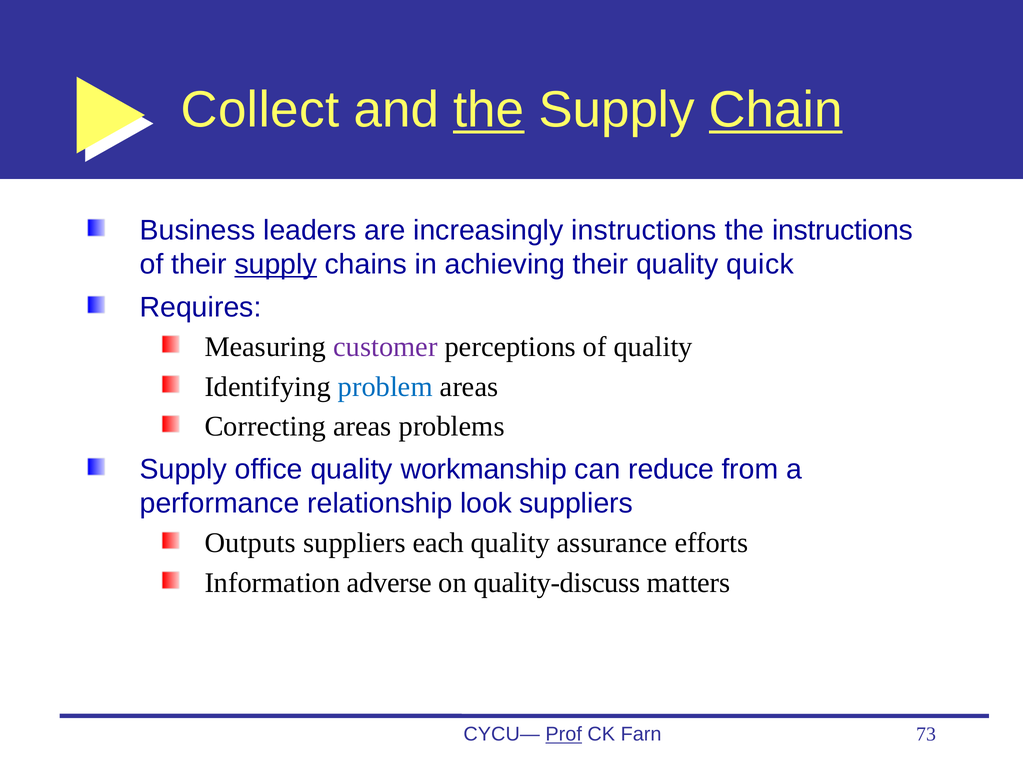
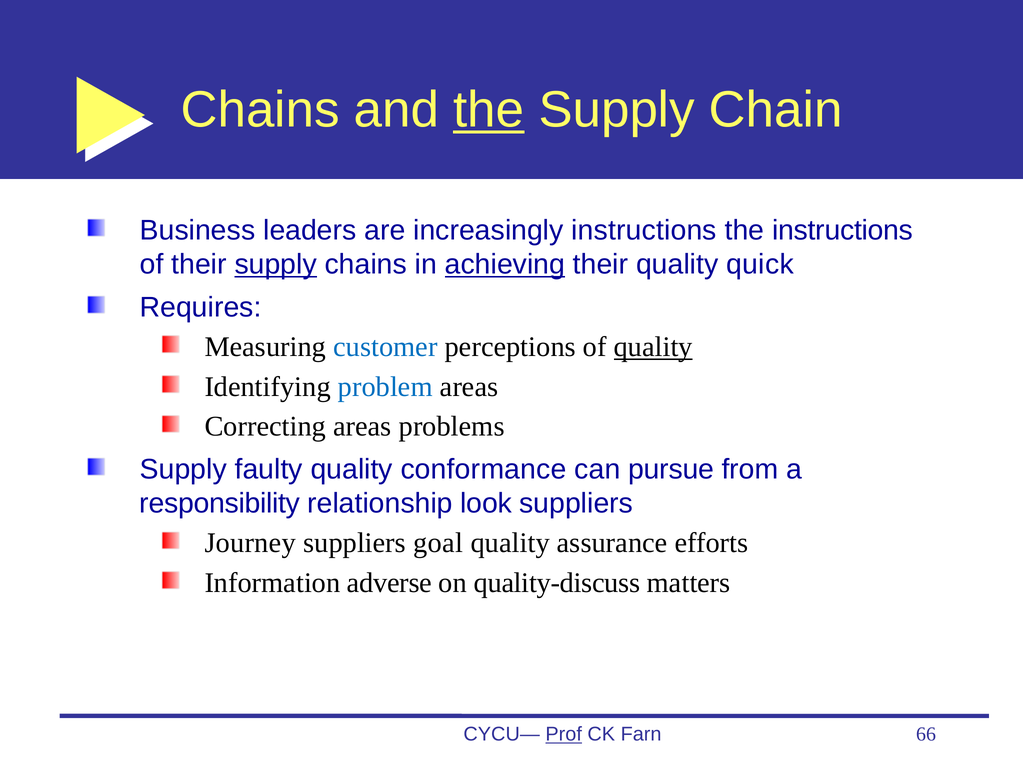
Collect at (260, 110): Collect -> Chains
Chain underline: present -> none
achieving underline: none -> present
customer colour: purple -> blue
quality at (653, 347) underline: none -> present
office: office -> faulty
workmanship: workmanship -> conformance
reduce: reduce -> pursue
performance: performance -> responsibility
Outputs: Outputs -> Journey
each: each -> goal
73: 73 -> 66
